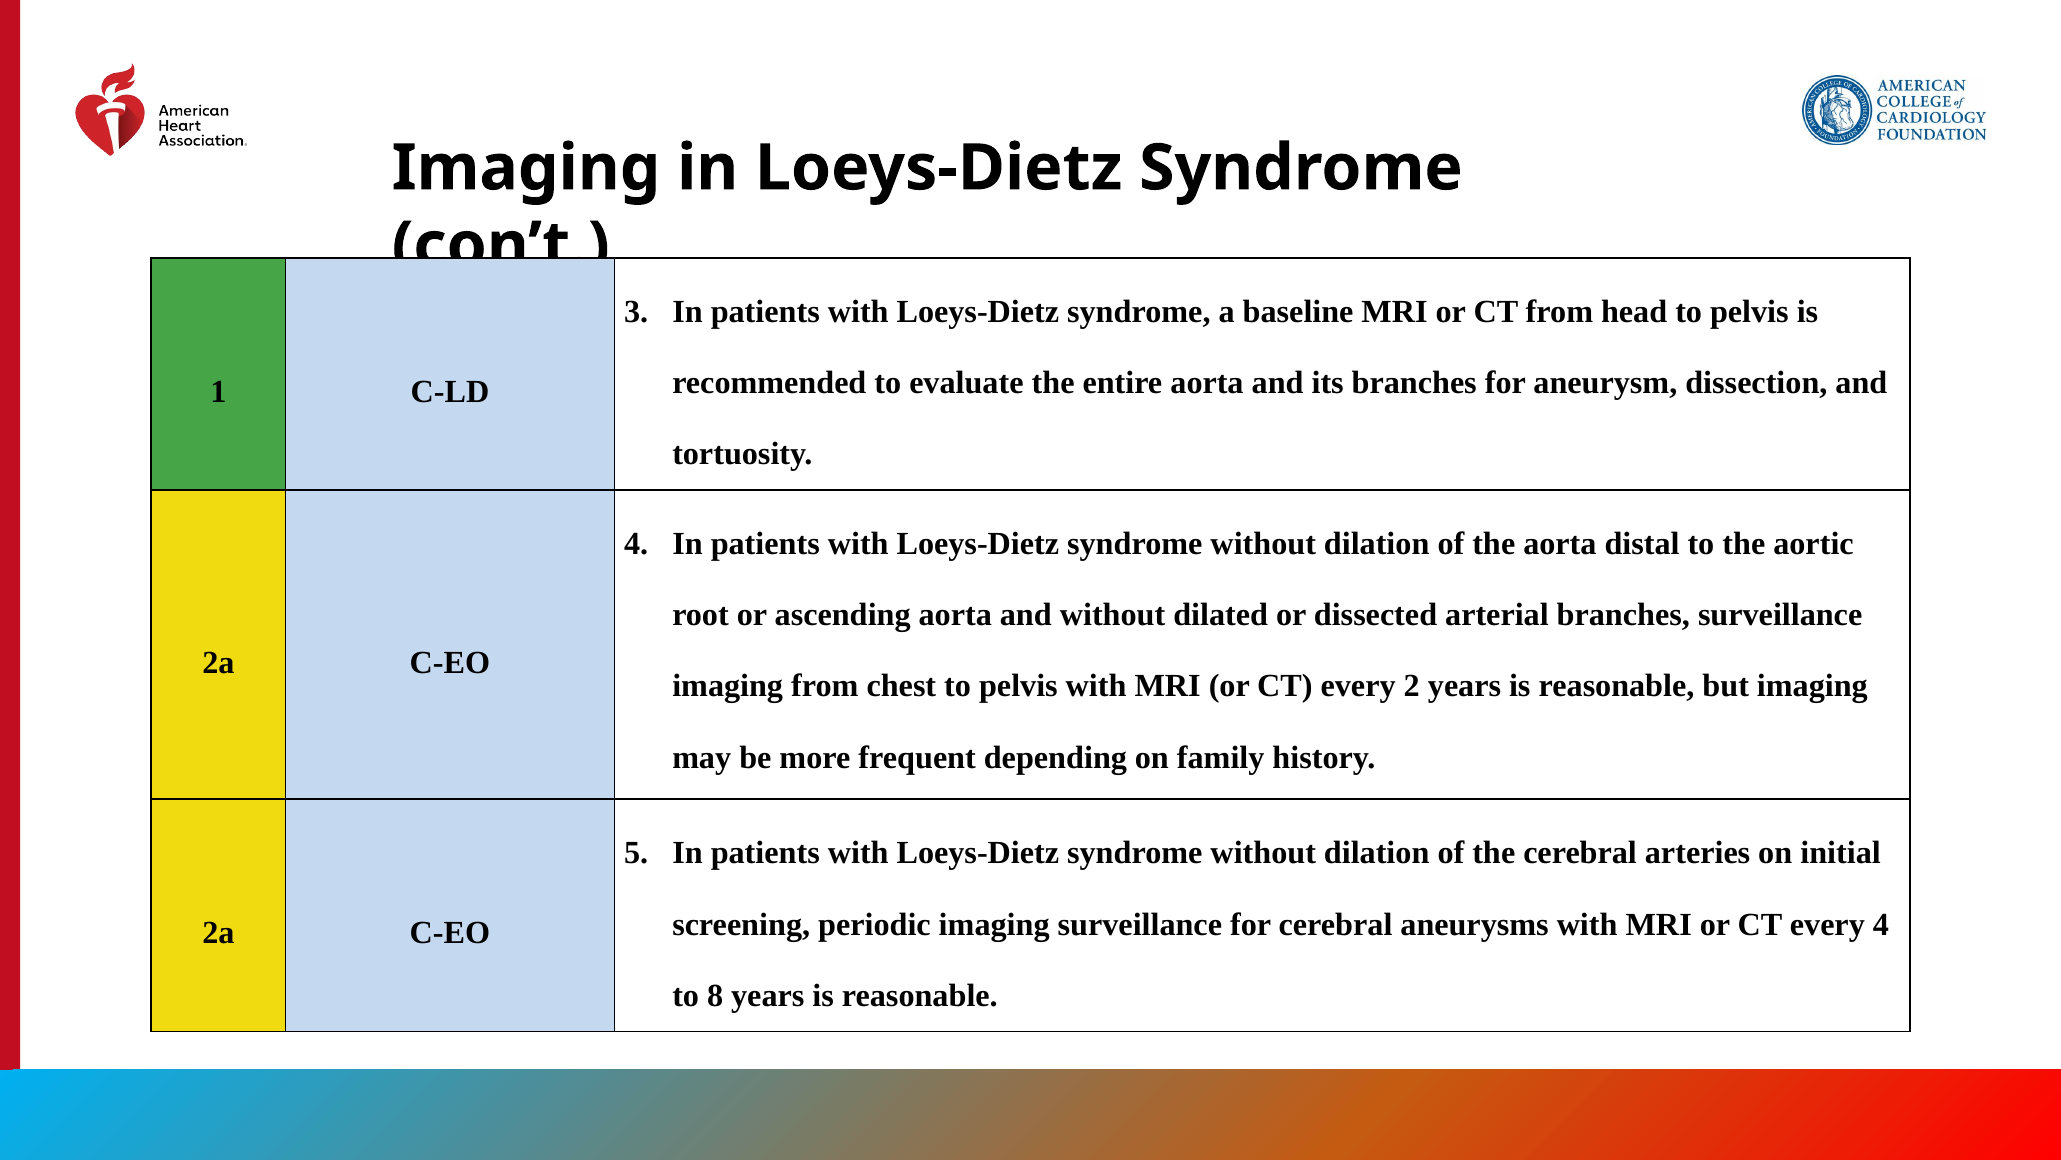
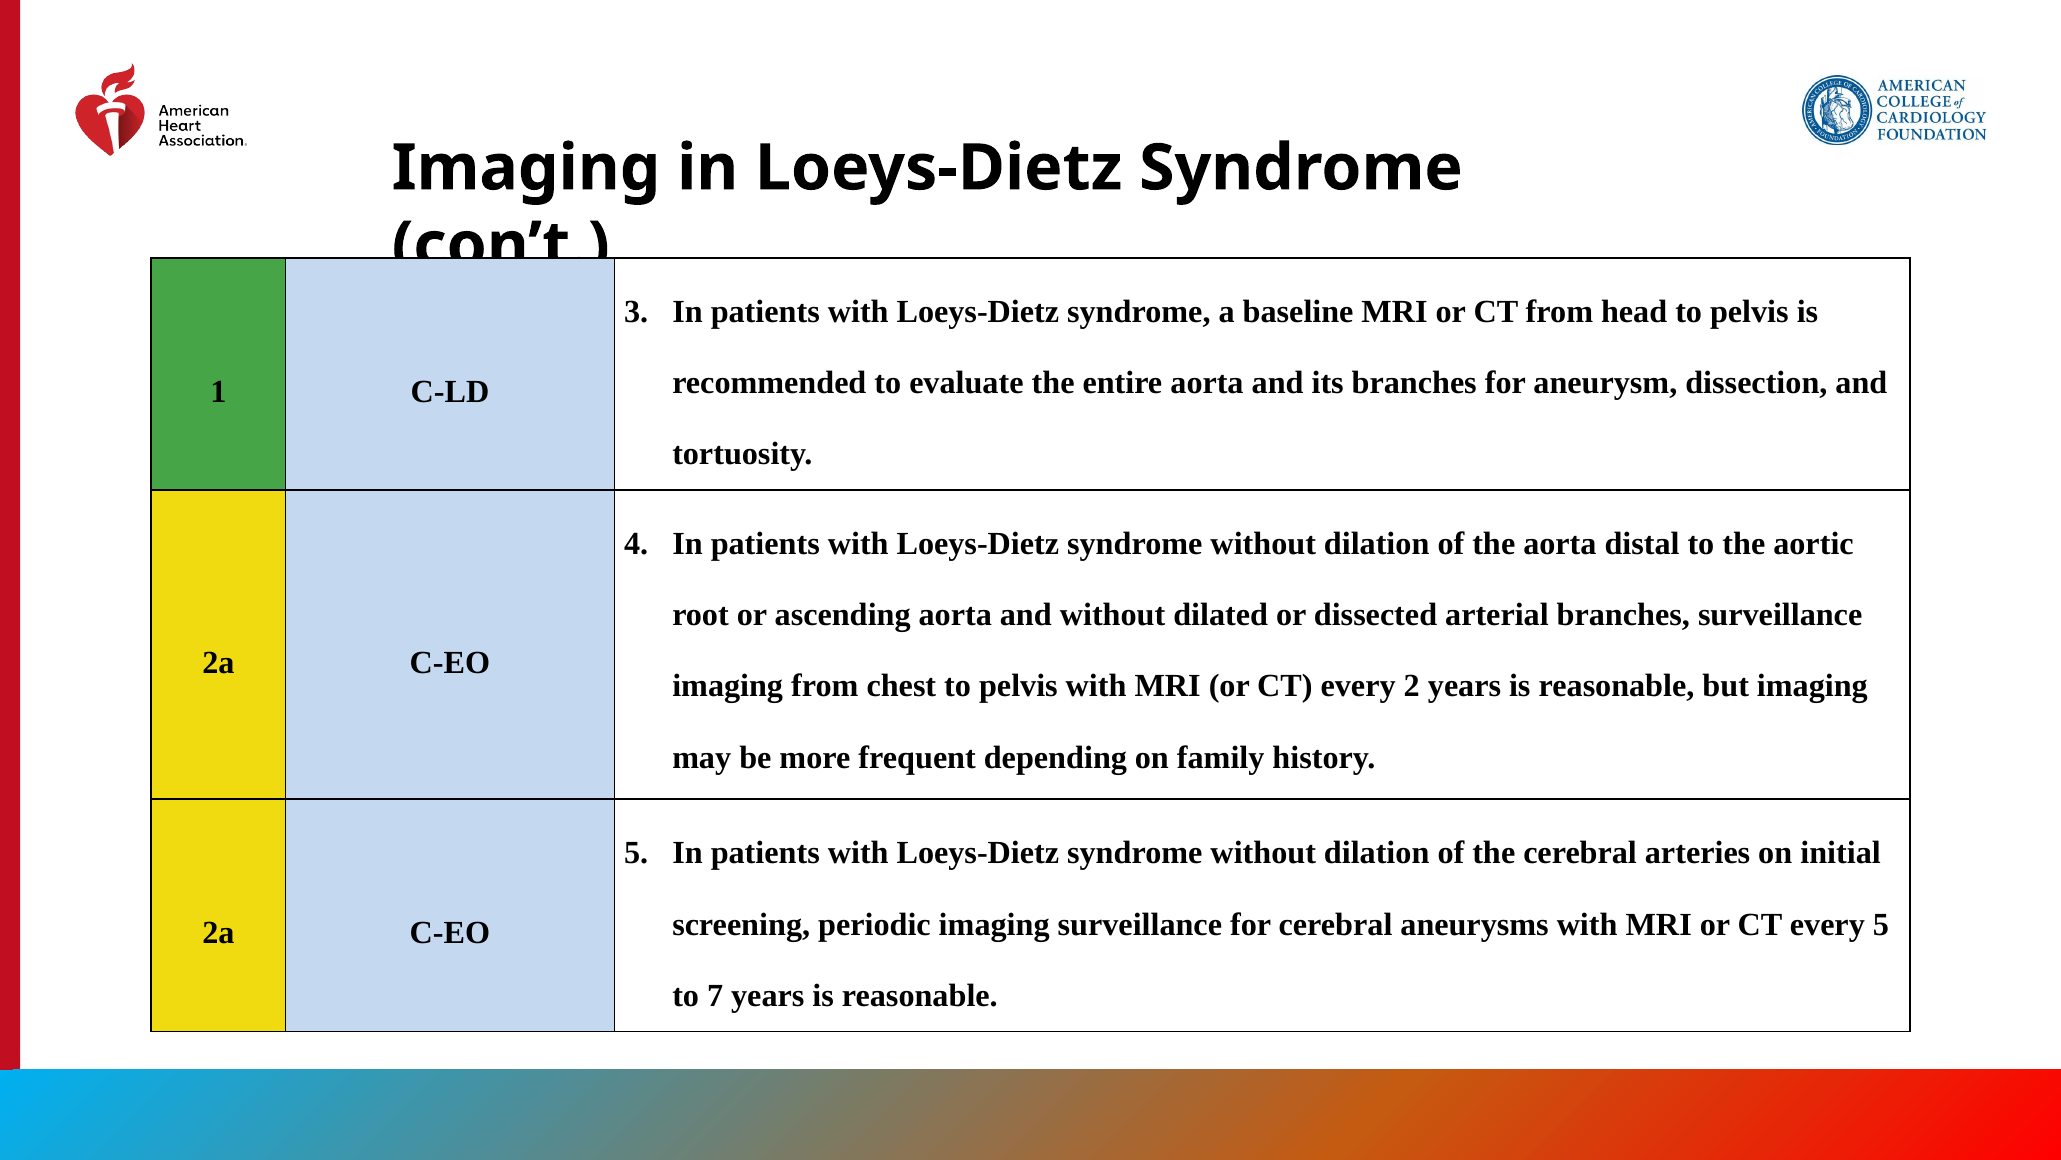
every 4: 4 -> 5
8: 8 -> 7
